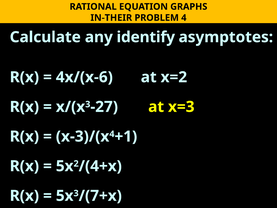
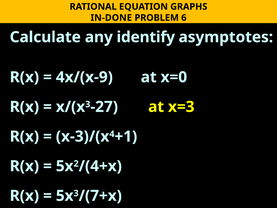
IN-THEIR: IN-THEIR -> IN-DONE
PROBLEM 4: 4 -> 6
4x/(x-6: 4x/(x-6 -> 4x/(x-9
x=2: x=2 -> x=0
